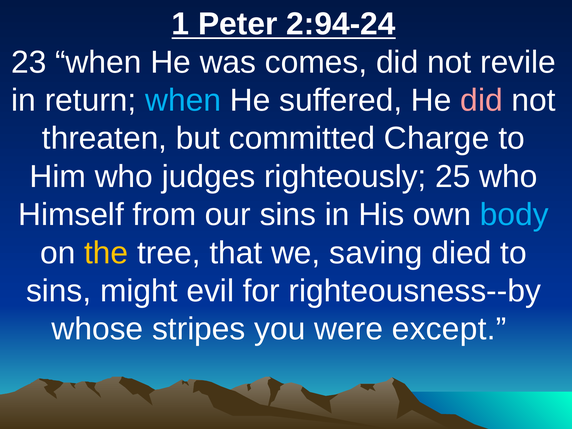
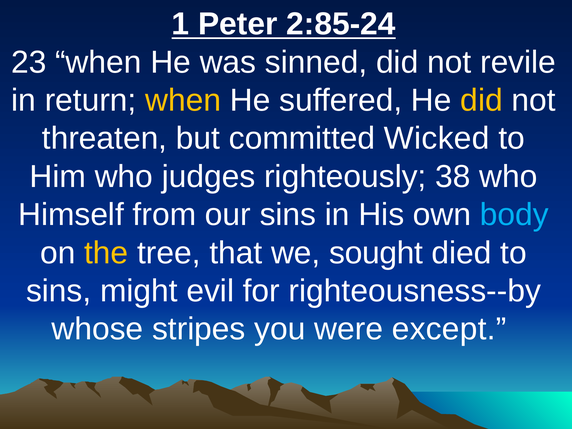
2:94-24: 2:94-24 -> 2:85-24
comes: comes -> sinned
when at (183, 100) colour: light blue -> yellow
did at (482, 100) colour: pink -> yellow
Charge: Charge -> Wicked
25: 25 -> 38
saving: saving -> sought
